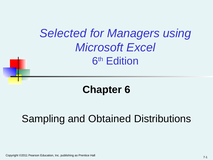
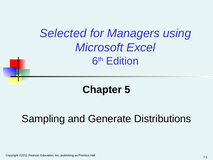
6: 6 -> 5
Obtained: Obtained -> Generate
